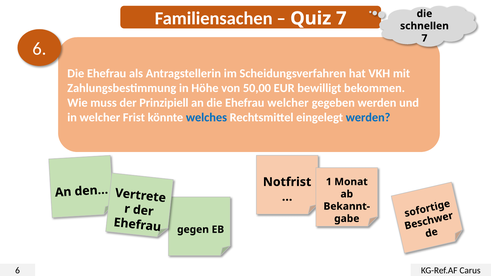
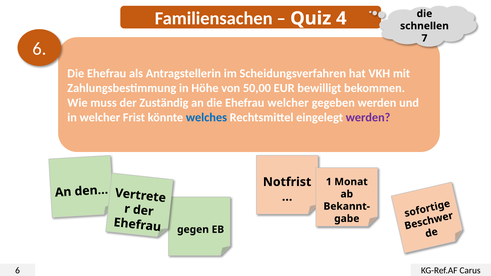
Quiz 7: 7 -> 4
Prinzipiell: Prinzipiell -> Zuständig
werden at (368, 118) colour: blue -> purple
